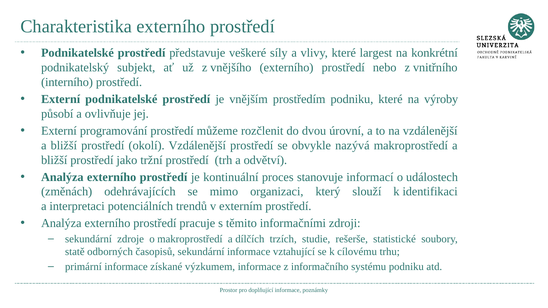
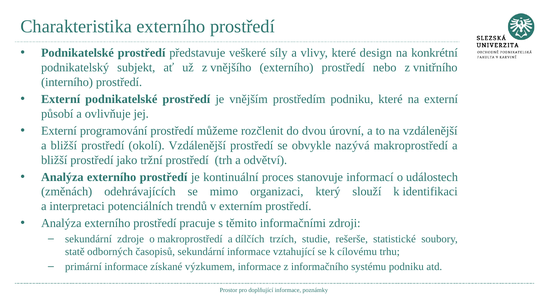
largest: largest -> design
na výroby: výroby -> externí
